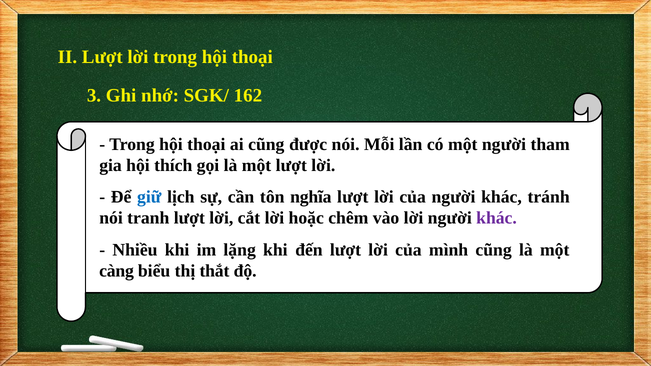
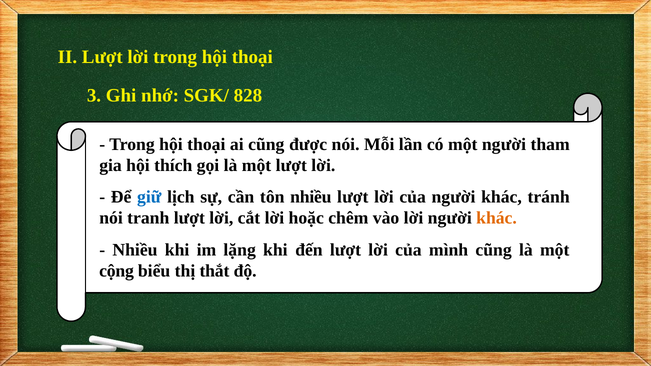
162: 162 -> 828
tôn nghĩa: nghĩa -> nhiều
khác at (497, 218) colour: purple -> orange
càng: càng -> cộng
